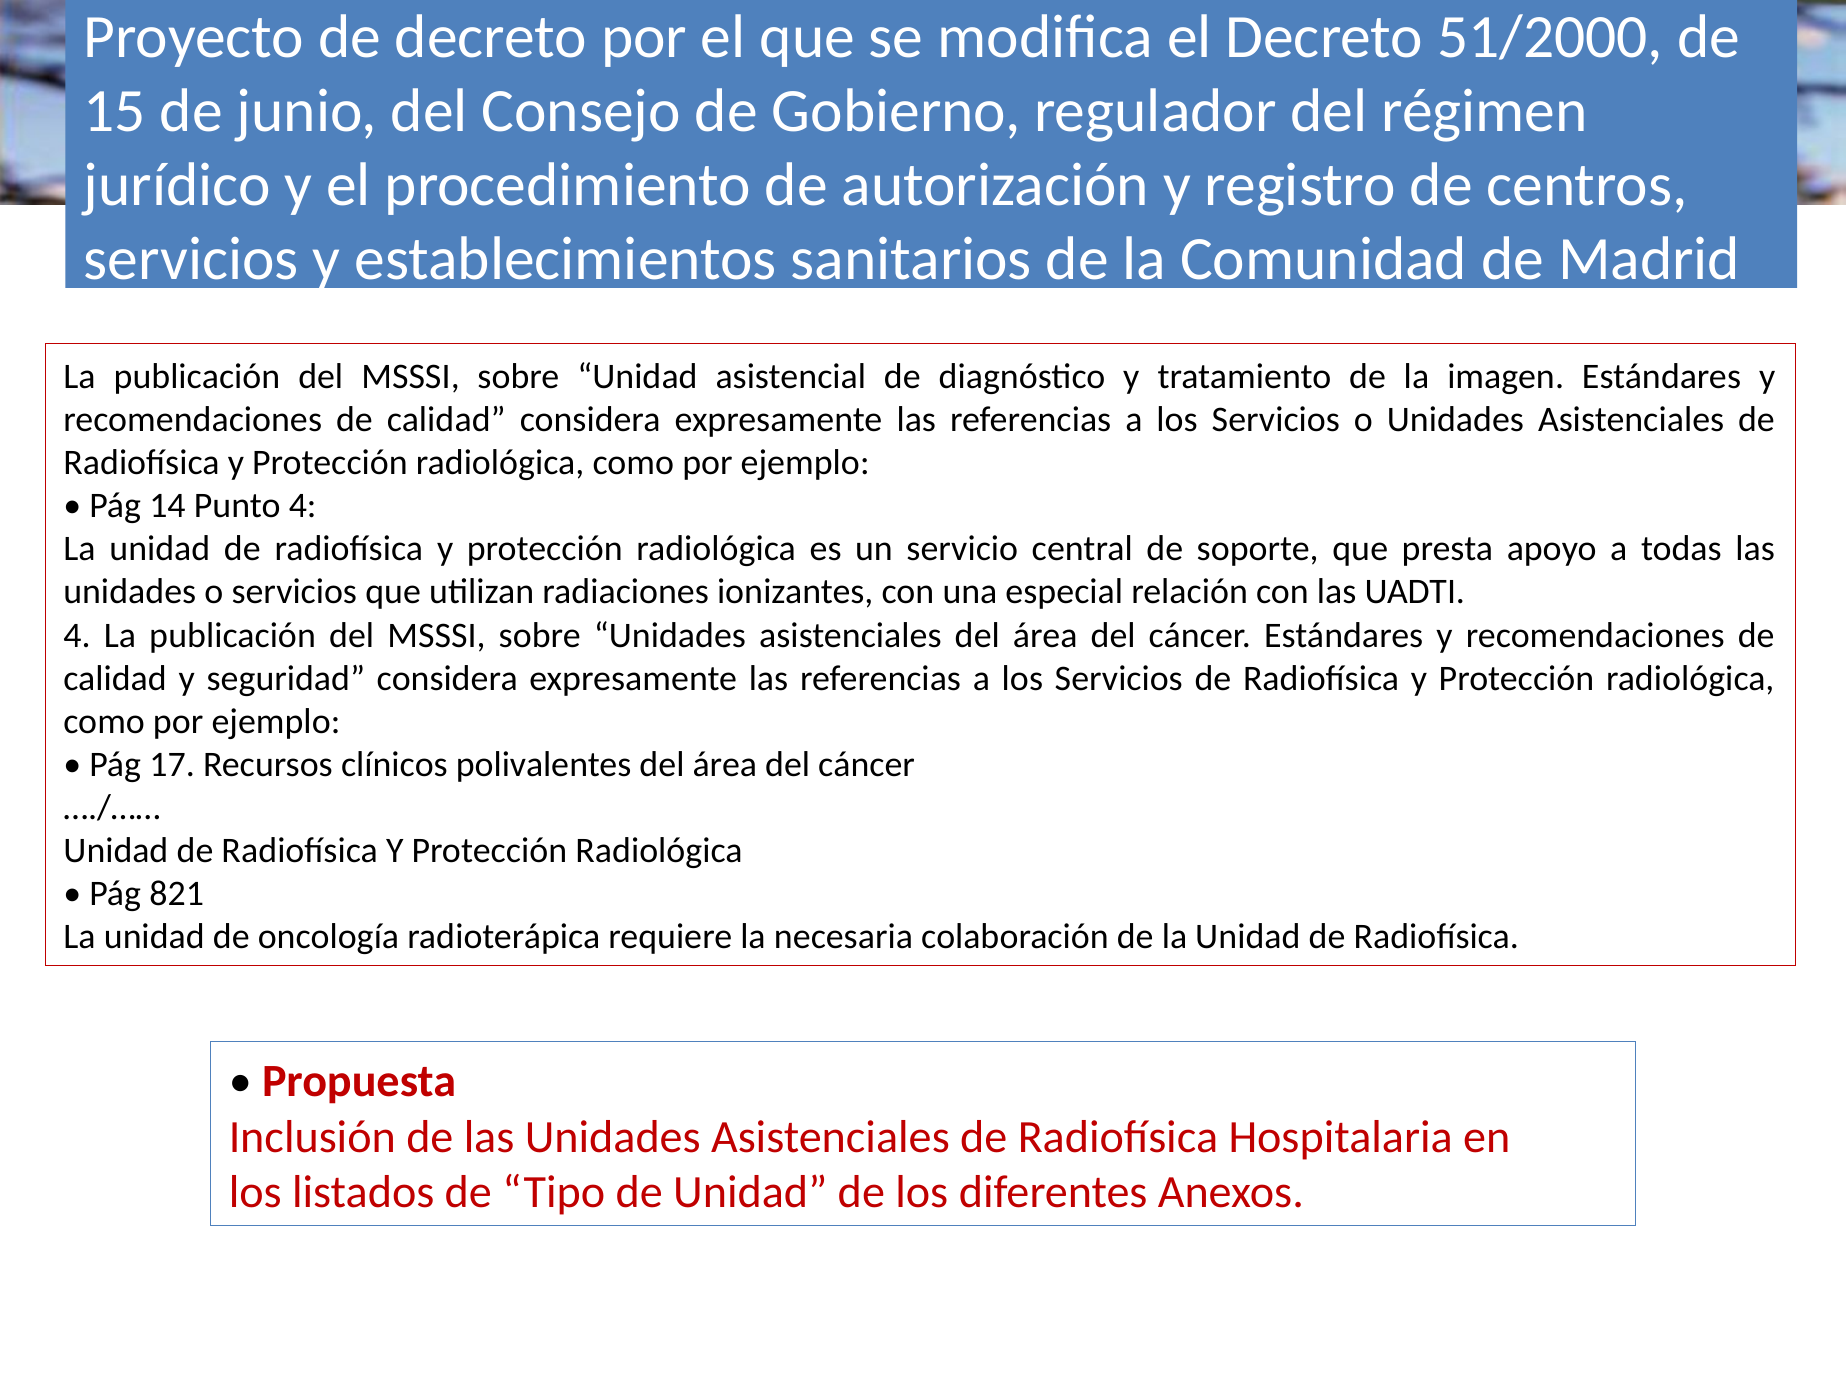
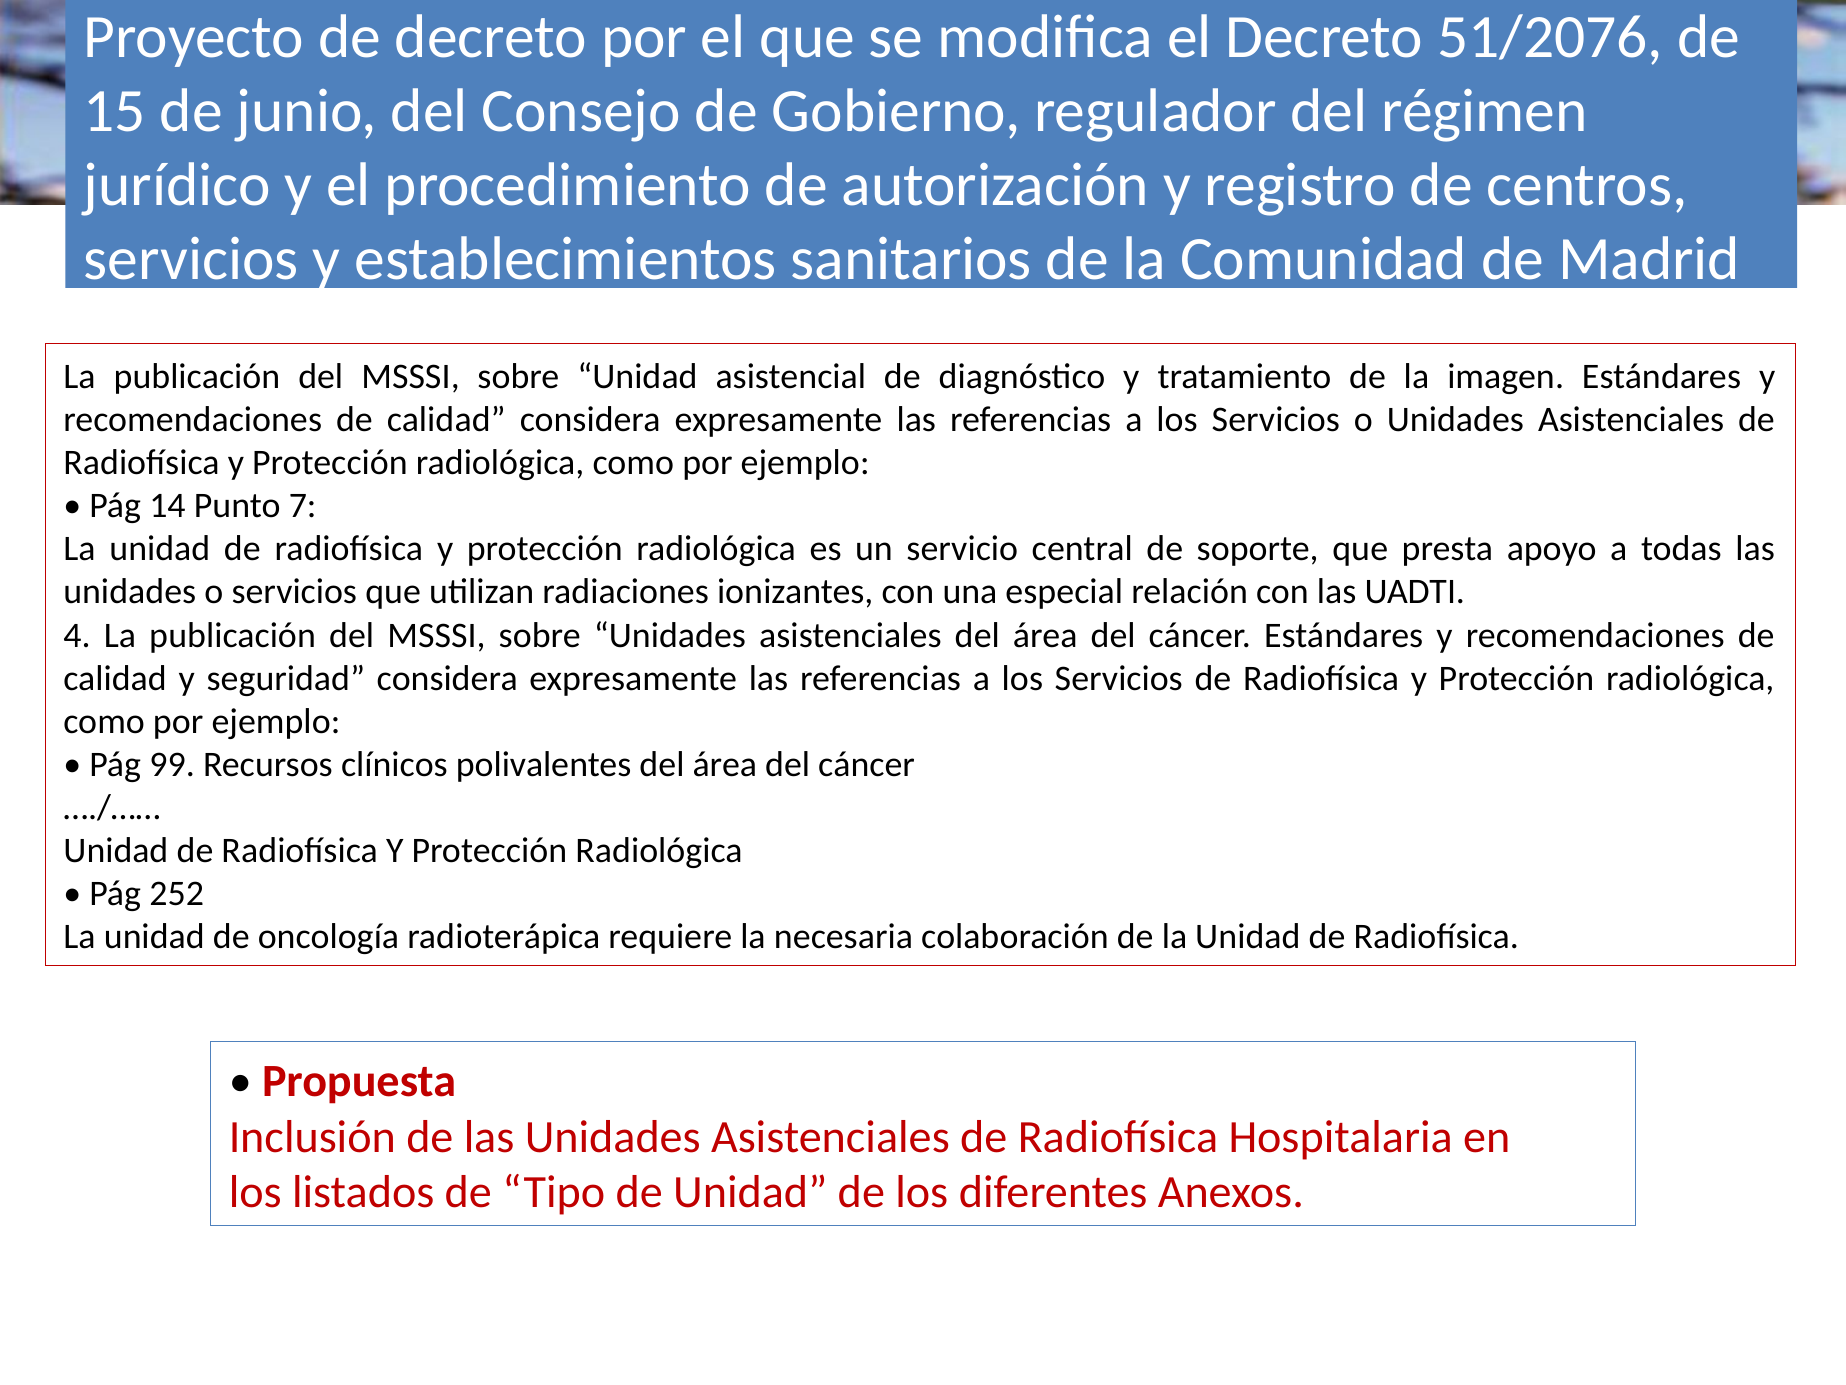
51/2000: 51/2000 -> 51/2076
Punto 4: 4 -> 7
17: 17 -> 99
821: 821 -> 252
